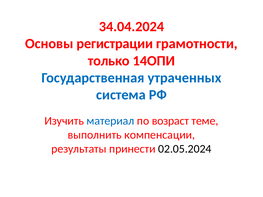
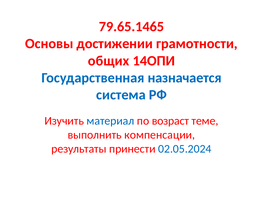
34.04.2024: 34.04.2024 -> 79.65.1465
регистрации: регистрации -> достижении
только: только -> общих
утраченных: утраченных -> назначается
02.05.2024 colour: black -> blue
